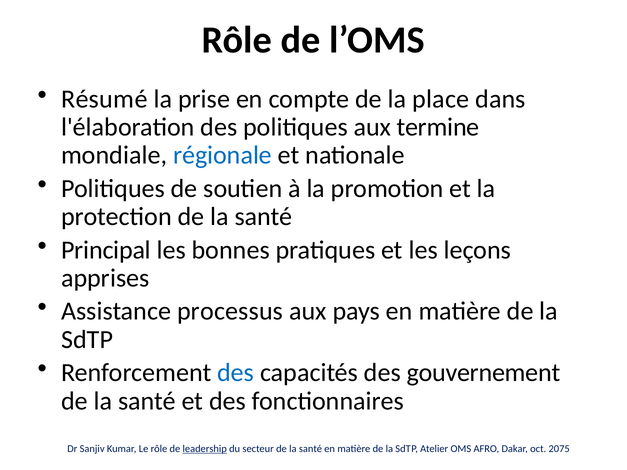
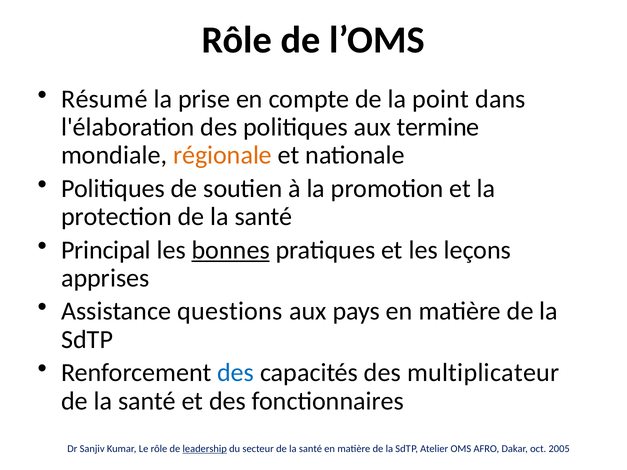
place: place -> point
régionale colour: blue -> orange
bonnes underline: none -> present
processus: processus -> questions
gouvernement: gouvernement -> multiplicateur
2075: 2075 -> 2005
